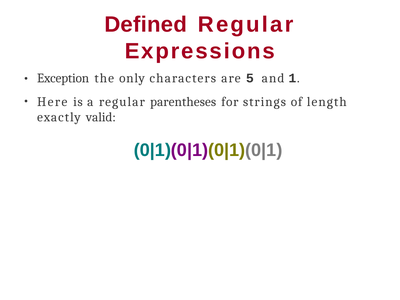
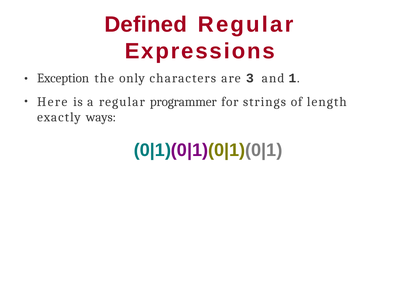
5: 5 -> 3
parentheses: parentheses -> programmer
valid: valid -> ways
